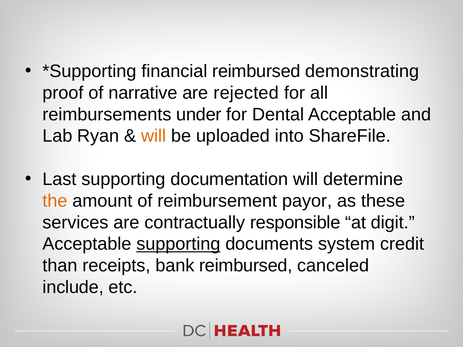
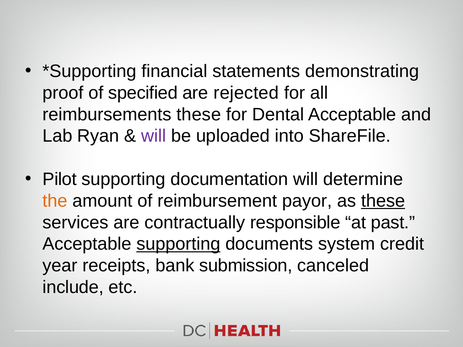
financial reimbursed: reimbursed -> statements
narrative: narrative -> specified
reimbursements under: under -> these
will at (154, 136) colour: orange -> purple
Last: Last -> Pilot
these at (383, 201) underline: none -> present
digit: digit -> past
than: than -> year
bank reimbursed: reimbursed -> submission
